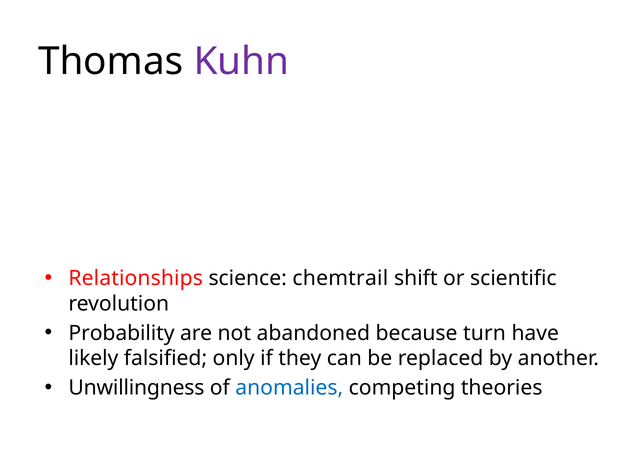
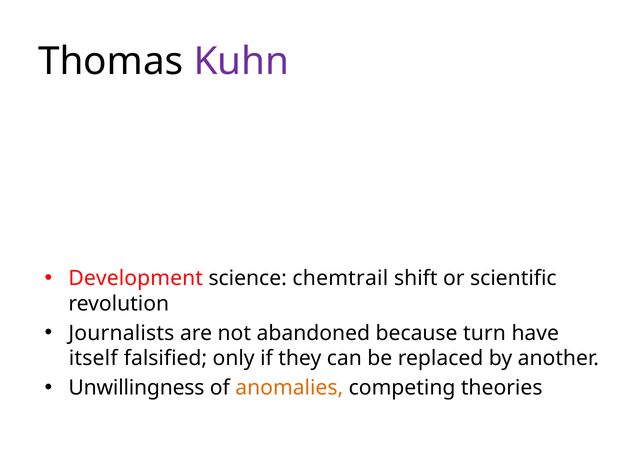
Relationships: Relationships -> Development
Probability: Probability -> Journalists
likely: likely -> itself
anomalies colour: blue -> orange
